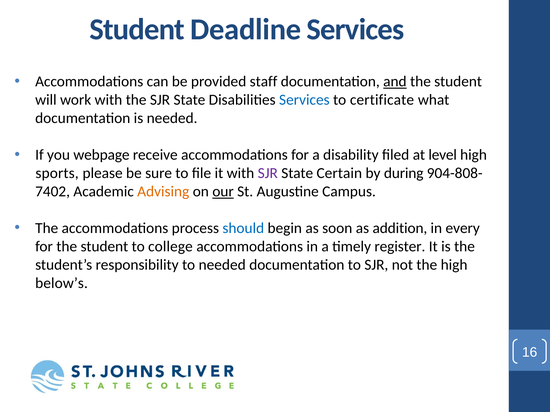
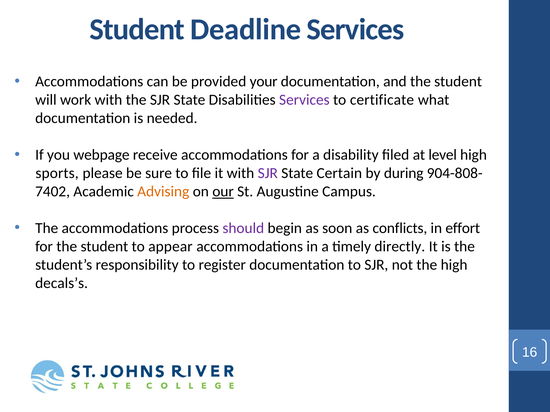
staff: staff -> your
and underline: present -> none
Services at (304, 100) colour: blue -> purple
should colour: blue -> purple
addition: addition -> conflicts
every: every -> effort
college: college -> appear
register: register -> directly
to needed: needed -> register
below’s: below’s -> decals’s
